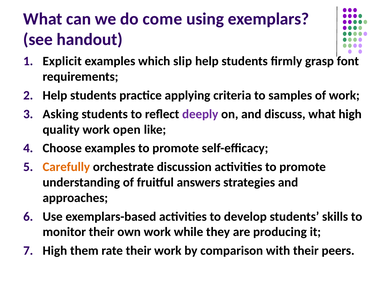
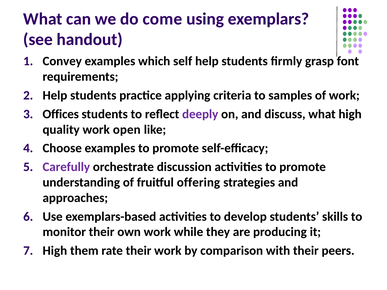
Explicit: Explicit -> Convey
slip: slip -> self
Asking: Asking -> Offices
Carefully colour: orange -> purple
answers: answers -> offering
